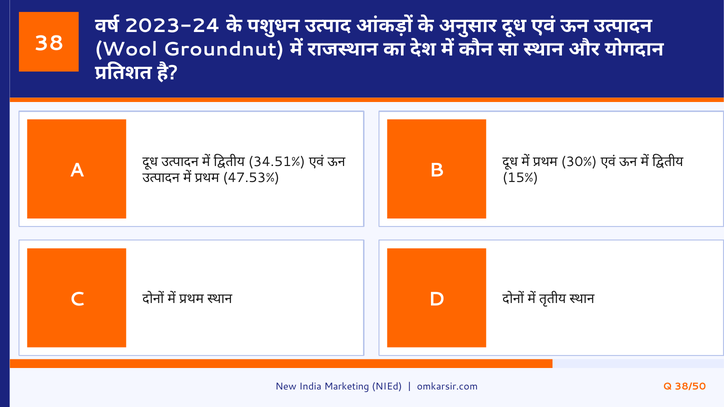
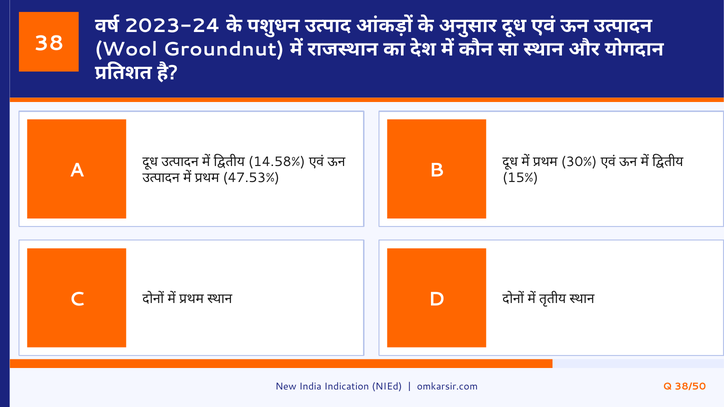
34.51%: 34.51% -> 14.58%
Marketing: Marketing -> Indication
